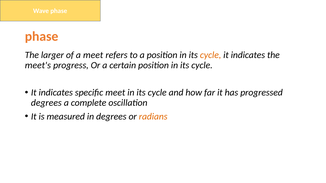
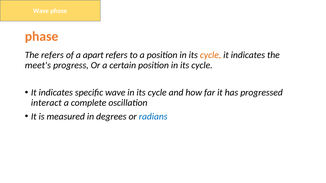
The larger: larger -> refers
a meet: meet -> apart
specific meet: meet -> wave
degrees at (46, 103): degrees -> interact
radians colour: orange -> blue
